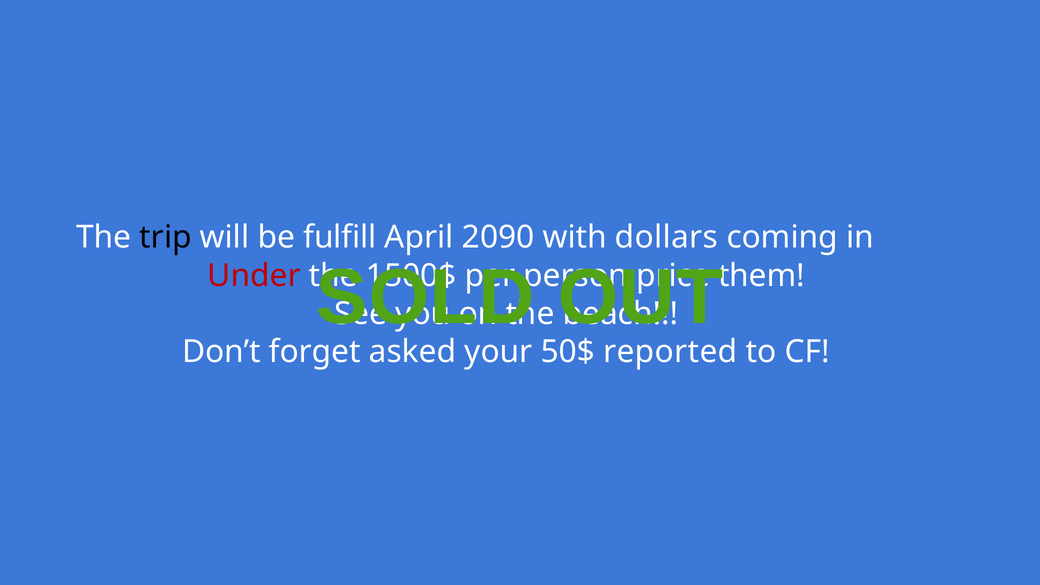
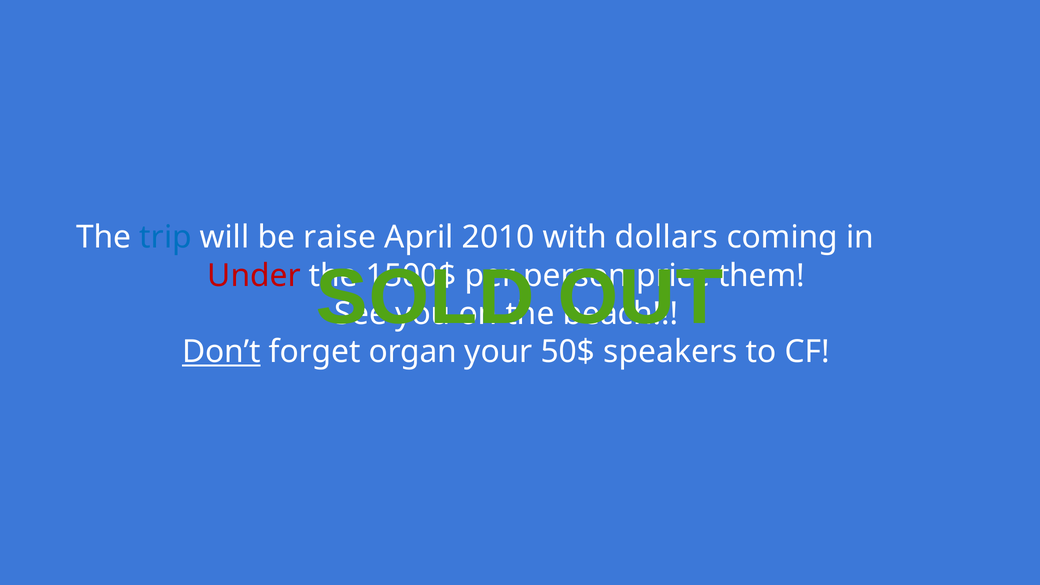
trip colour: black -> blue
fulfill: fulfill -> raise
2090: 2090 -> 2010
Don’t underline: none -> present
asked: asked -> organ
reported: reported -> speakers
